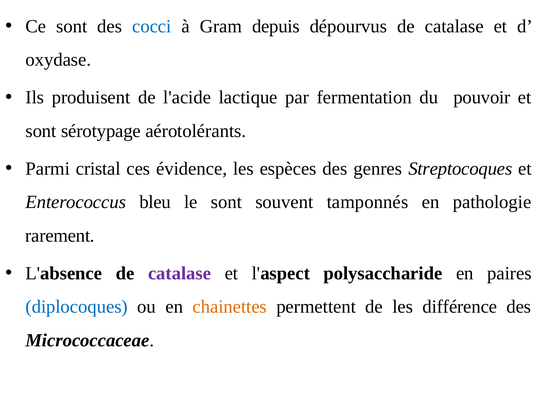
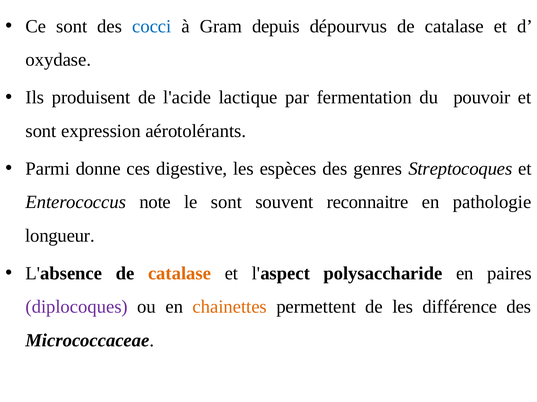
sérotypage: sérotypage -> expression
cristal: cristal -> donne
évidence: évidence -> digestive
bleu: bleu -> note
tamponnés: tamponnés -> reconnaitre
rarement: rarement -> longueur
catalase at (180, 274) colour: purple -> orange
diplocoques colour: blue -> purple
